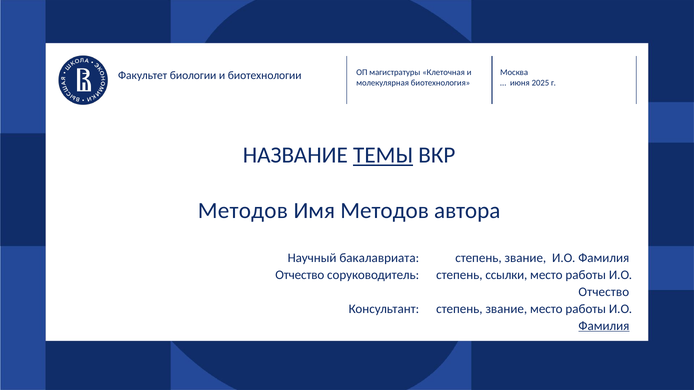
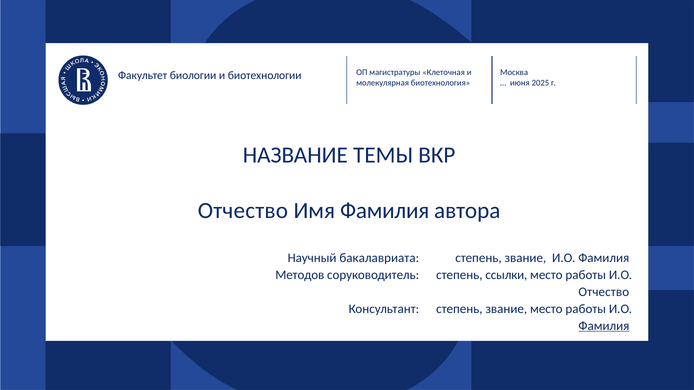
ТЕМЫ underline: present -> none
Методов at (243, 211): Методов -> Отчество
Имя Методов: Методов -> Фамилия
Отчество at (300, 275): Отчество -> Методов
